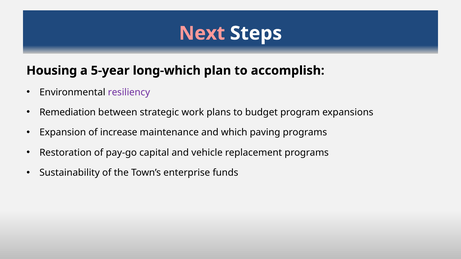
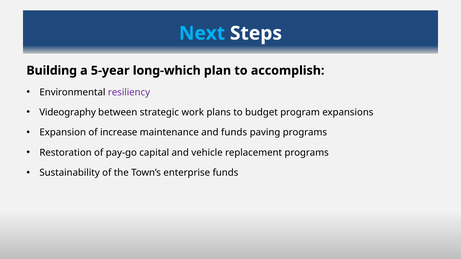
Next colour: pink -> light blue
Housing: Housing -> Building
Remediation: Remediation -> Videography
and which: which -> funds
